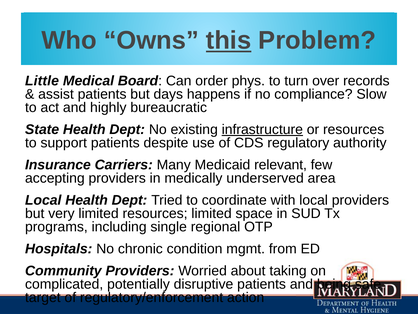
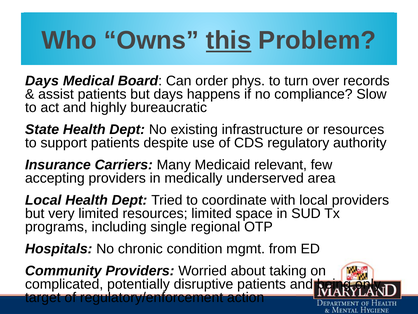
Little at (42, 81): Little -> Days
infrastructure underline: present -> none
safe: safe -> only
